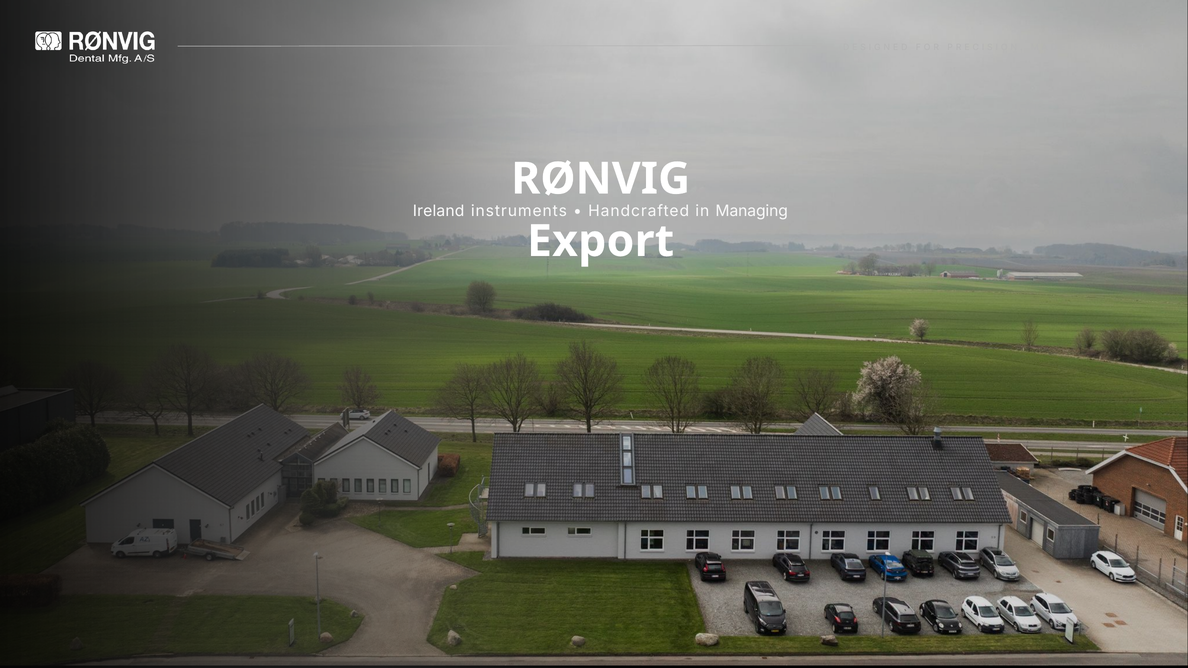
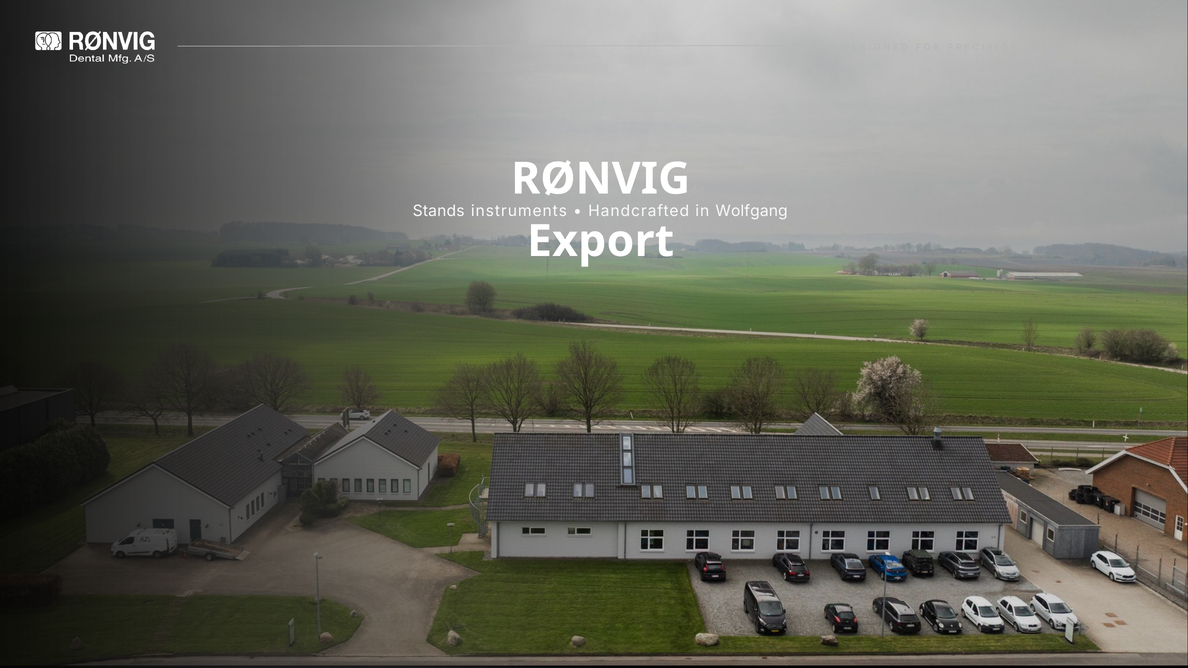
Ireland: Ireland -> Stands
Managing: Managing -> Wolfgang
